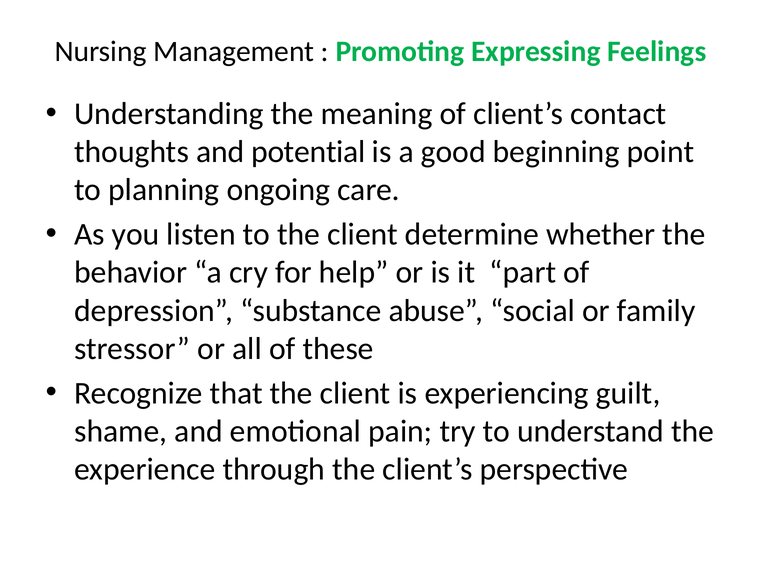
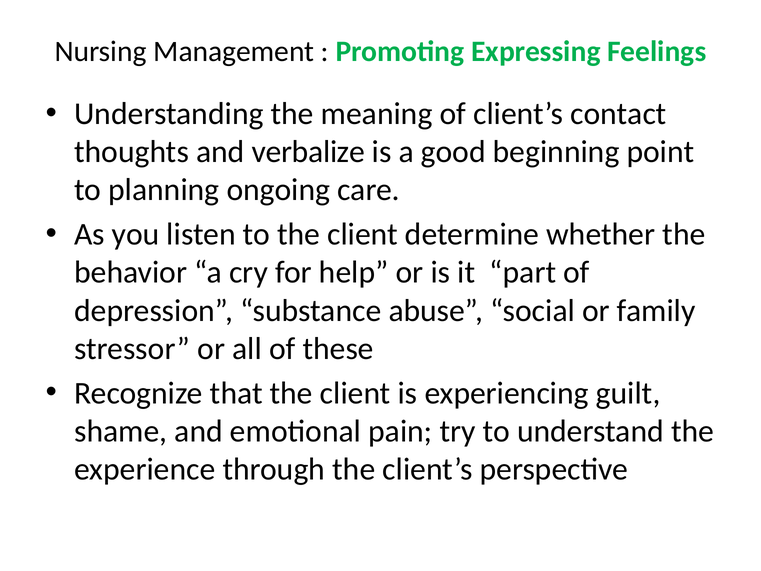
potential: potential -> verbalize
